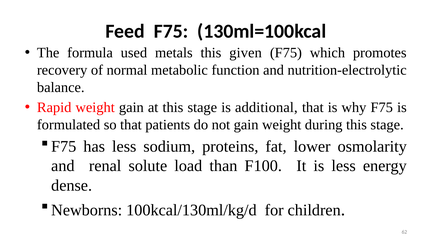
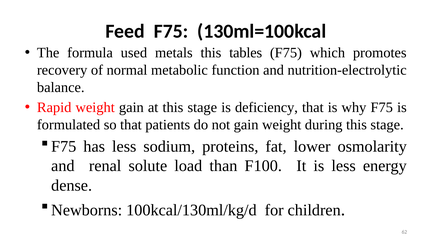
given: given -> tables
additional: additional -> deficiency
